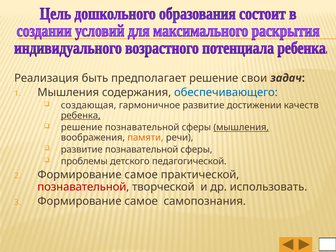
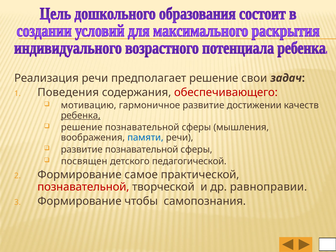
Реализация быть: быть -> речи
Мышления at (68, 92): Мышления -> Поведения
обеспечивающего colour: blue -> red
создающая: создающая -> мотивацию
мышления at (241, 127) underline: present -> none
памяти colour: orange -> blue
проблемы: проблемы -> посвящен
использовать: использовать -> равноправии
самое at (141, 201): самое -> чтобы
